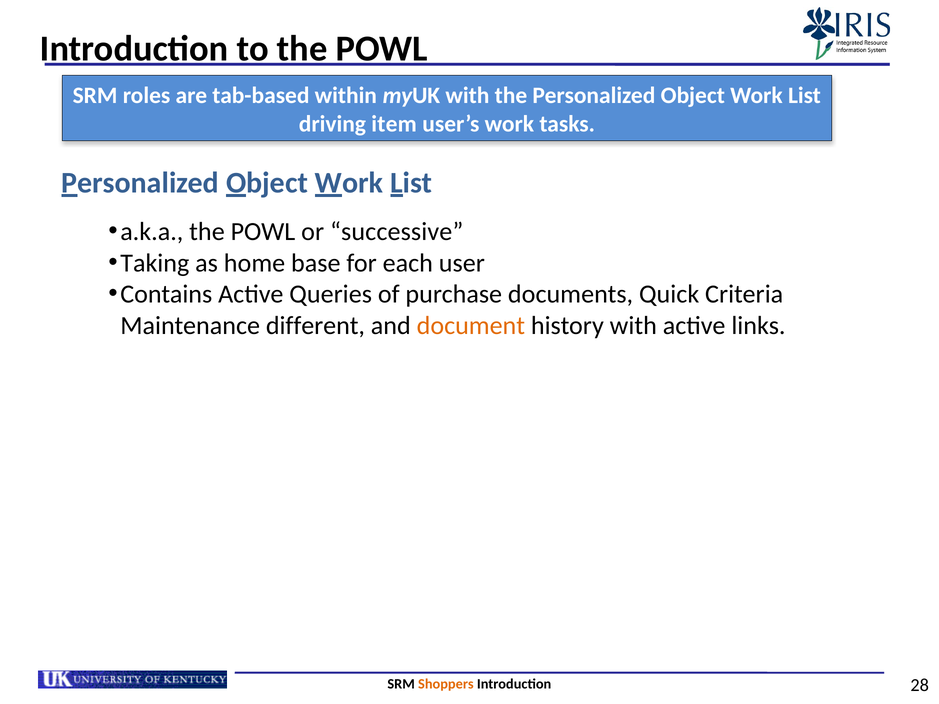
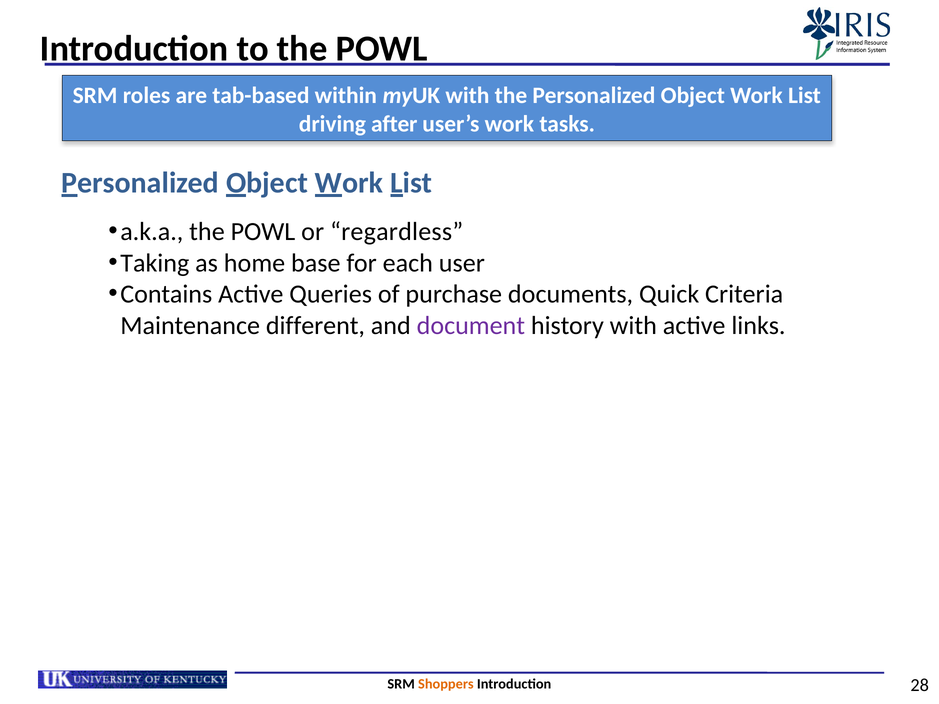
item: item -> after
successive: successive -> regardless
document colour: orange -> purple
